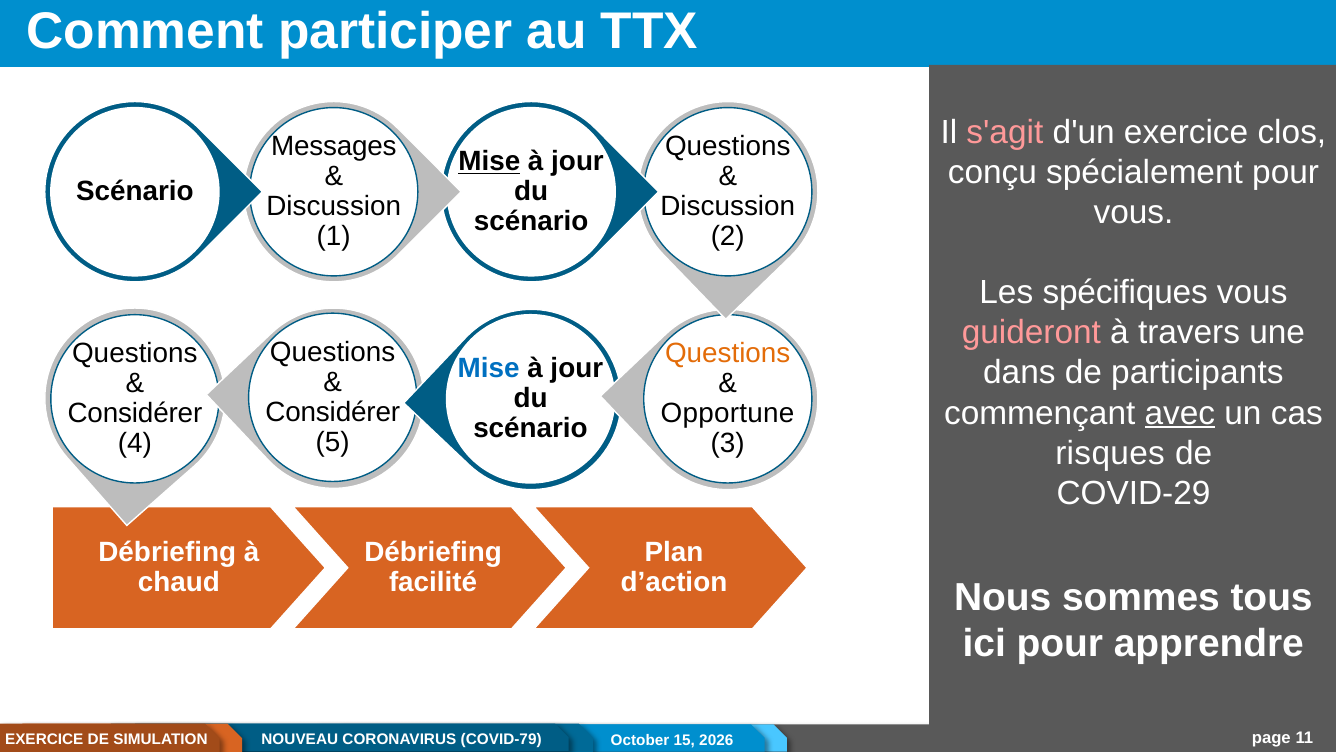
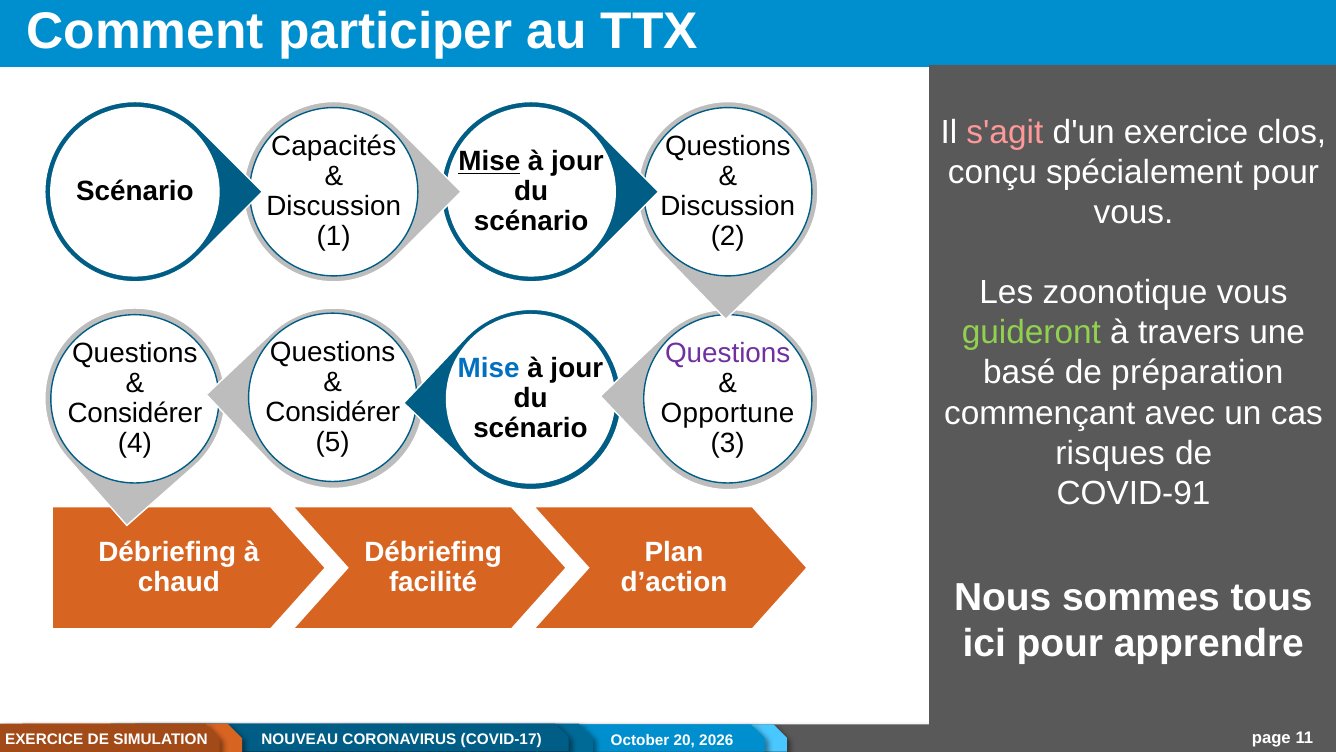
Messages: Messages -> Capacités
spécifiques: spécifiques -> zoonotique
guideront colour: pink -> light green
Questions at (728, 353) colour: orange -> purple
dans: dans -> basé
participants: participants -> préparation
avec underline: present -> none
COVID-29: COVID-29 -> COVID-91
COVID-79: COVID-79 -> COVID-17
15: 15 -> 20
